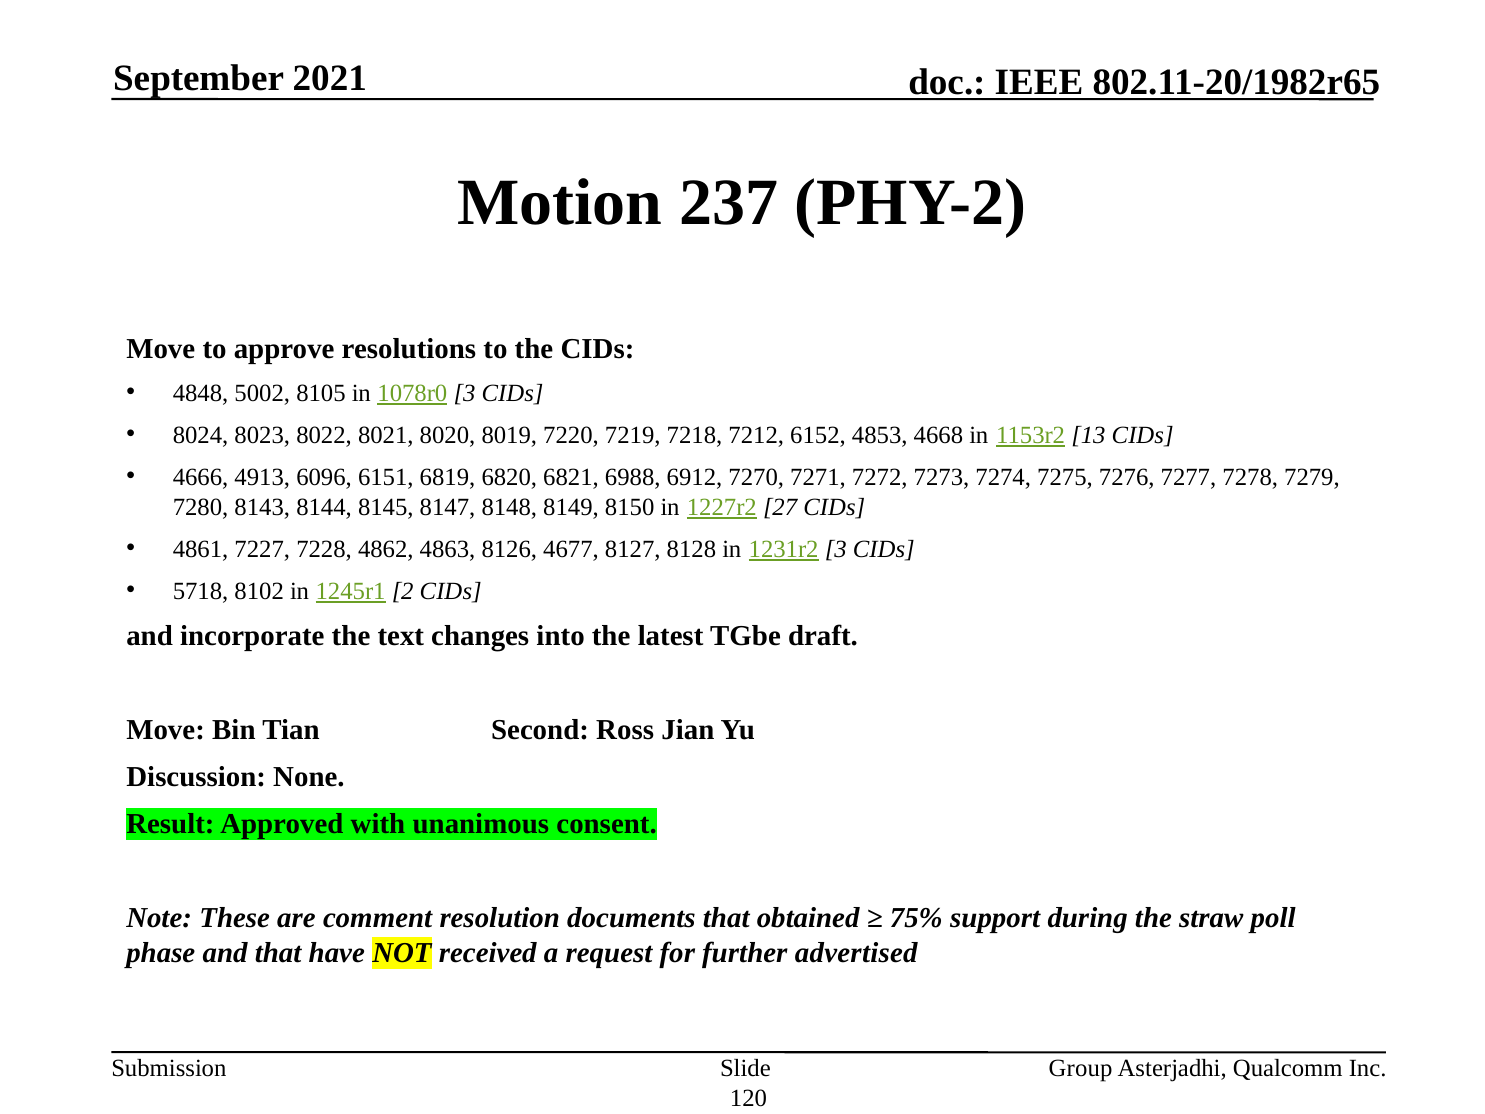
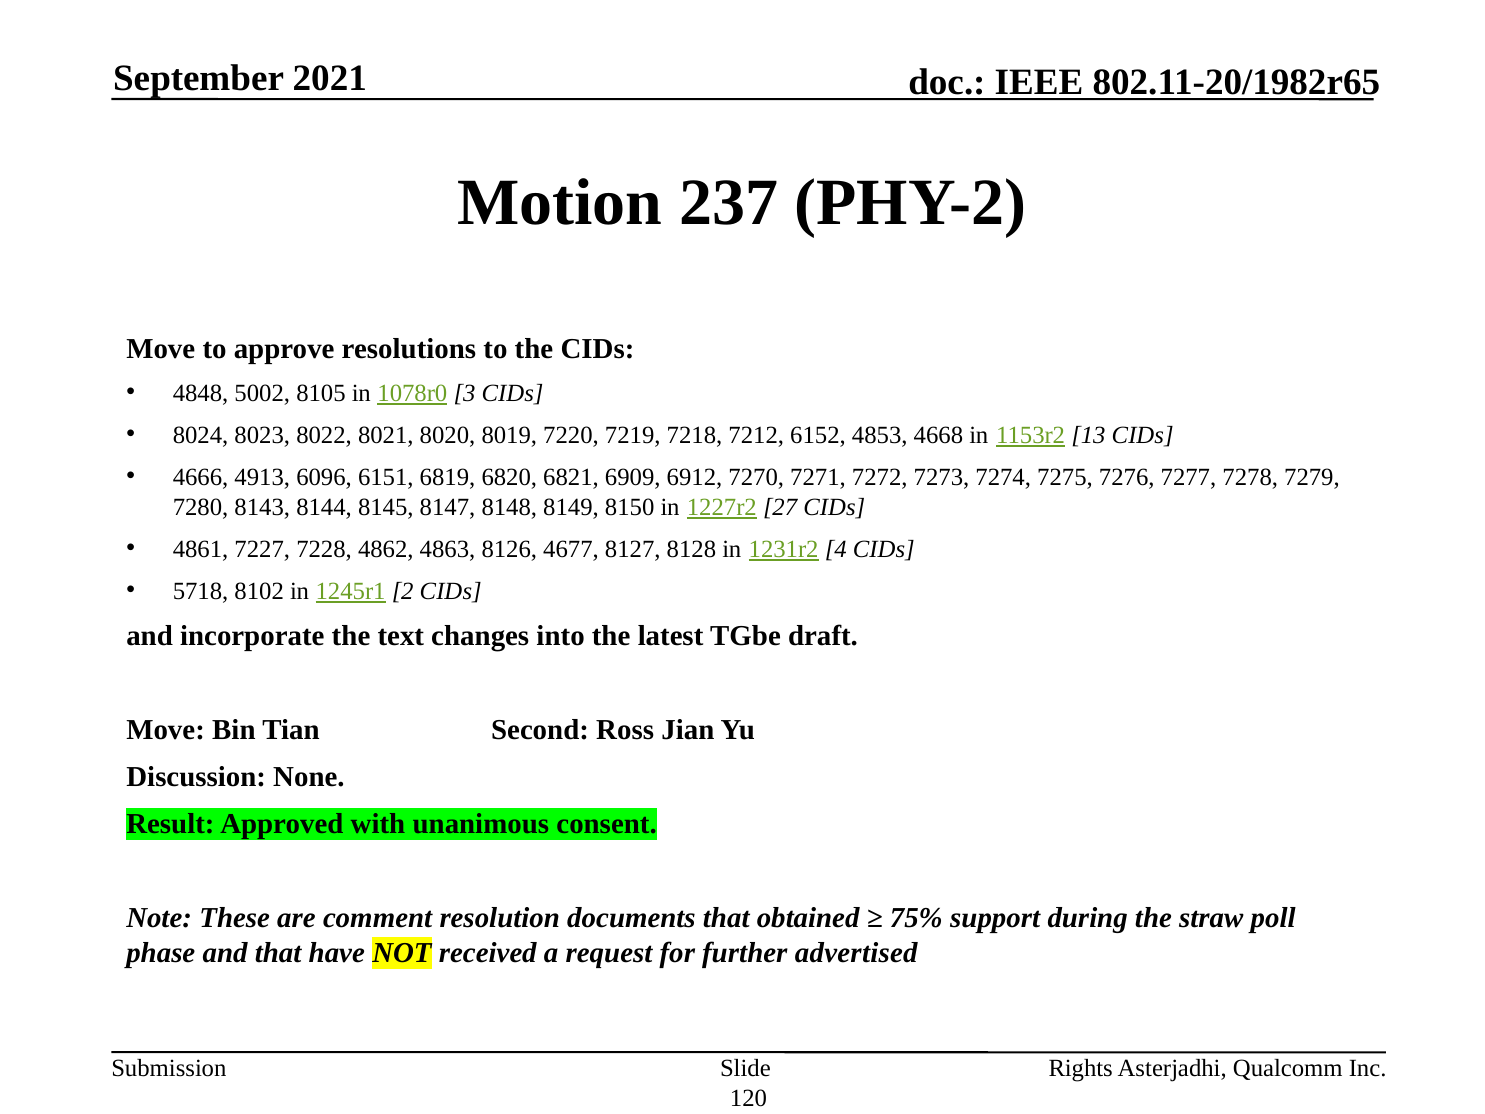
6988: 6988 -> 6909
1231r2 3: 3 -> 4
Group: Group -> Rights
